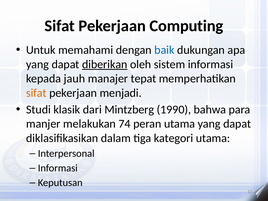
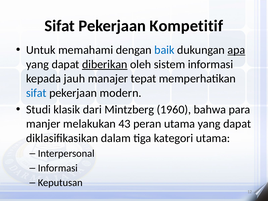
Computing: Computing -> Kompetitif
apa underline: none -> present
sifat at (36, 93) colour: orange -> blue
menjadi: menjadi -> modern
1990: 1990 -> 1960
74: 74 -> 43
